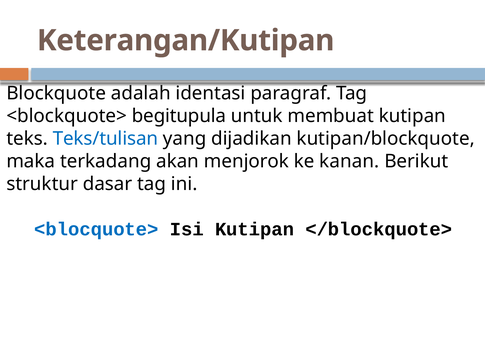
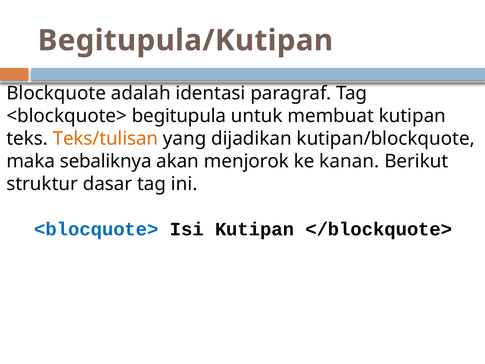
Keterangan/Kutipan: Keterangan/Kutipan -> Begitupula/Kutipan
Teks/tulisan colour: blue -> orange
terkadang: terkadang -> sebaliknya
